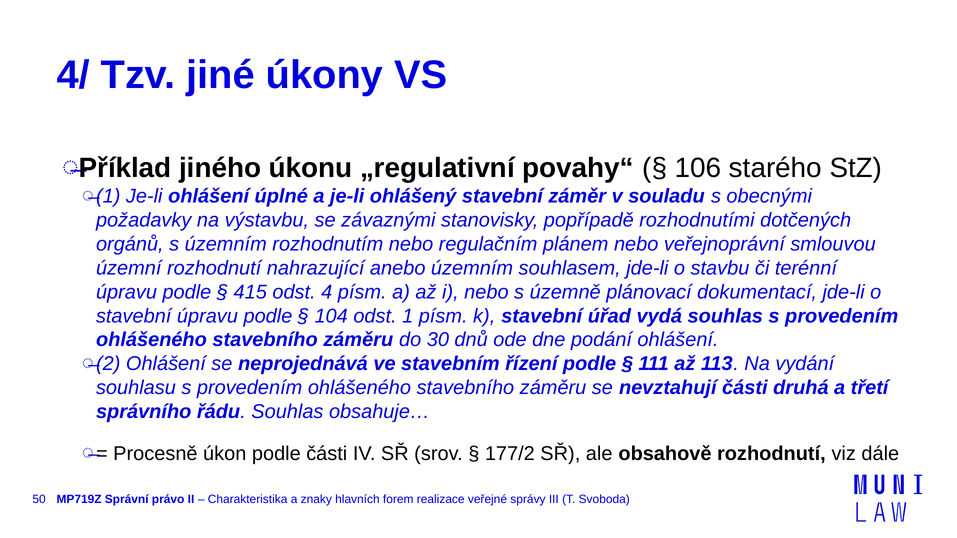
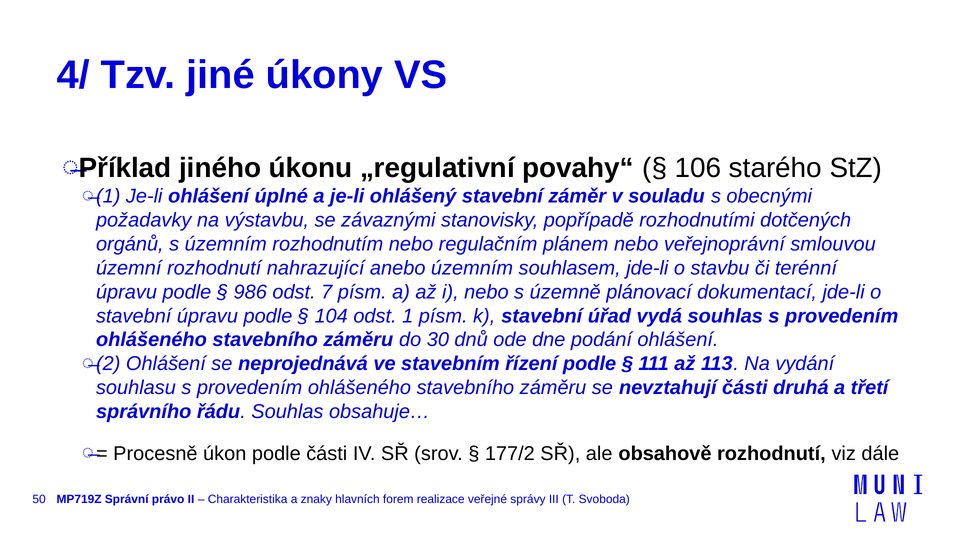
415: 415 -> 986
4: 4 -> 7
